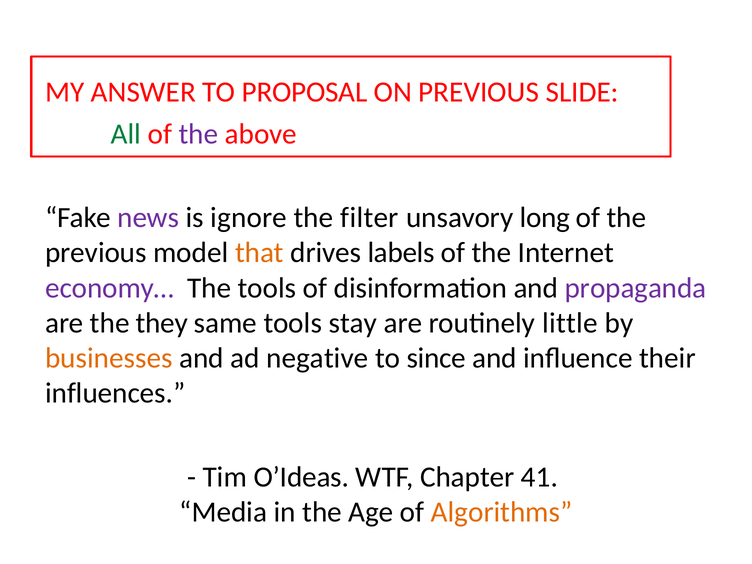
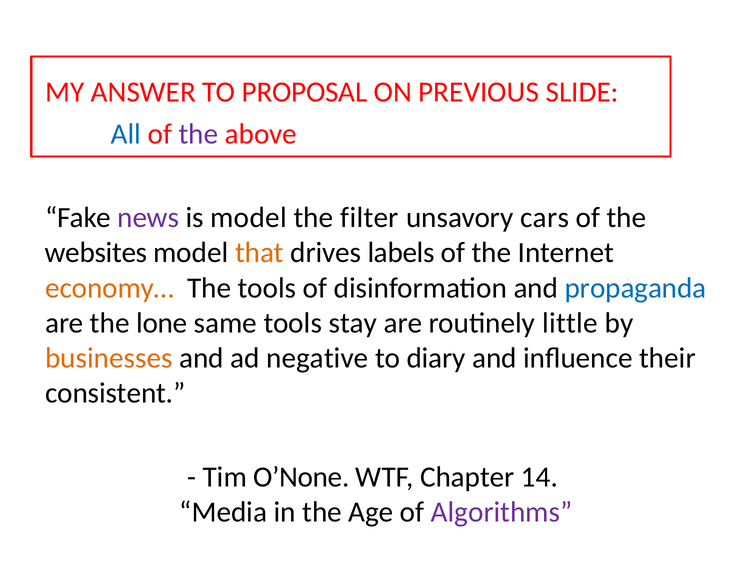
All colour: green -> blue
is ignore: ignore -> model
long: long -> cars
previous at (96, 253): previous -> websites
economy… colour: purple -> orange
propaganda colour: purple -> blue
they: they -> lone
since: since -> diary
influences: influences -> consistent
O’Ideas: O’Ideas -> O’None
41: 41 -> 14
Algorithms colour: orange -> purple
